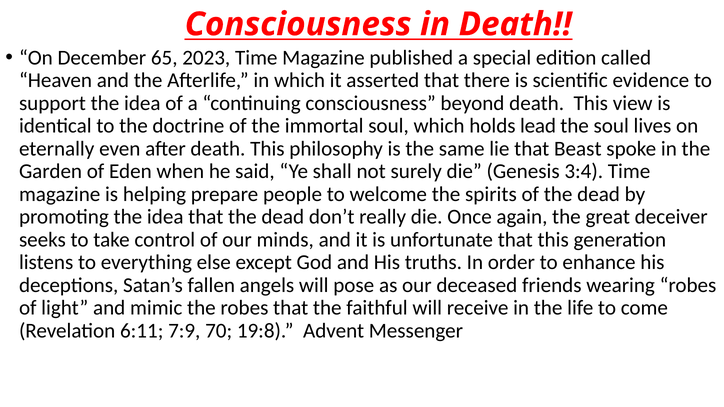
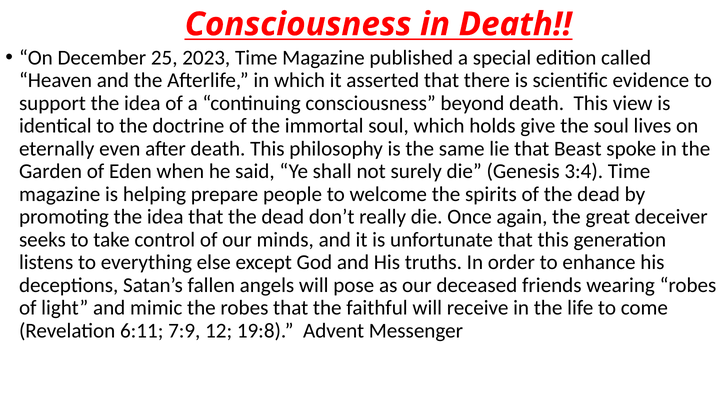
65: 65 -> 25
lead: lead -> give
70: 70 -> 12
